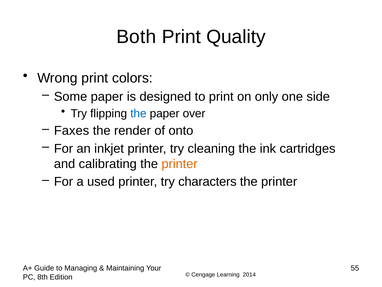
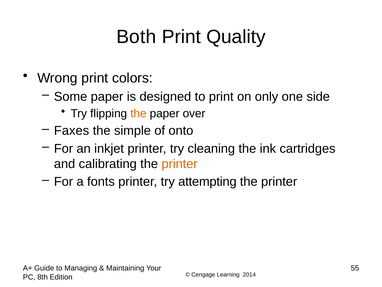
the at (138, 113) colour: blue -> orange
render: render -> simple
used: used -> fonts
characters: characters -> attempting
